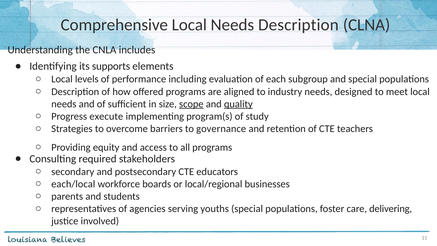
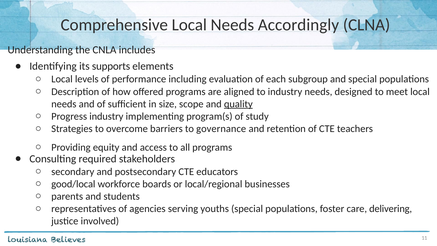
Needs Description: Description -> Accordingly
scope underline: present -> none
Progress execute: execute -> industry
each/local: each/local -> good/local
